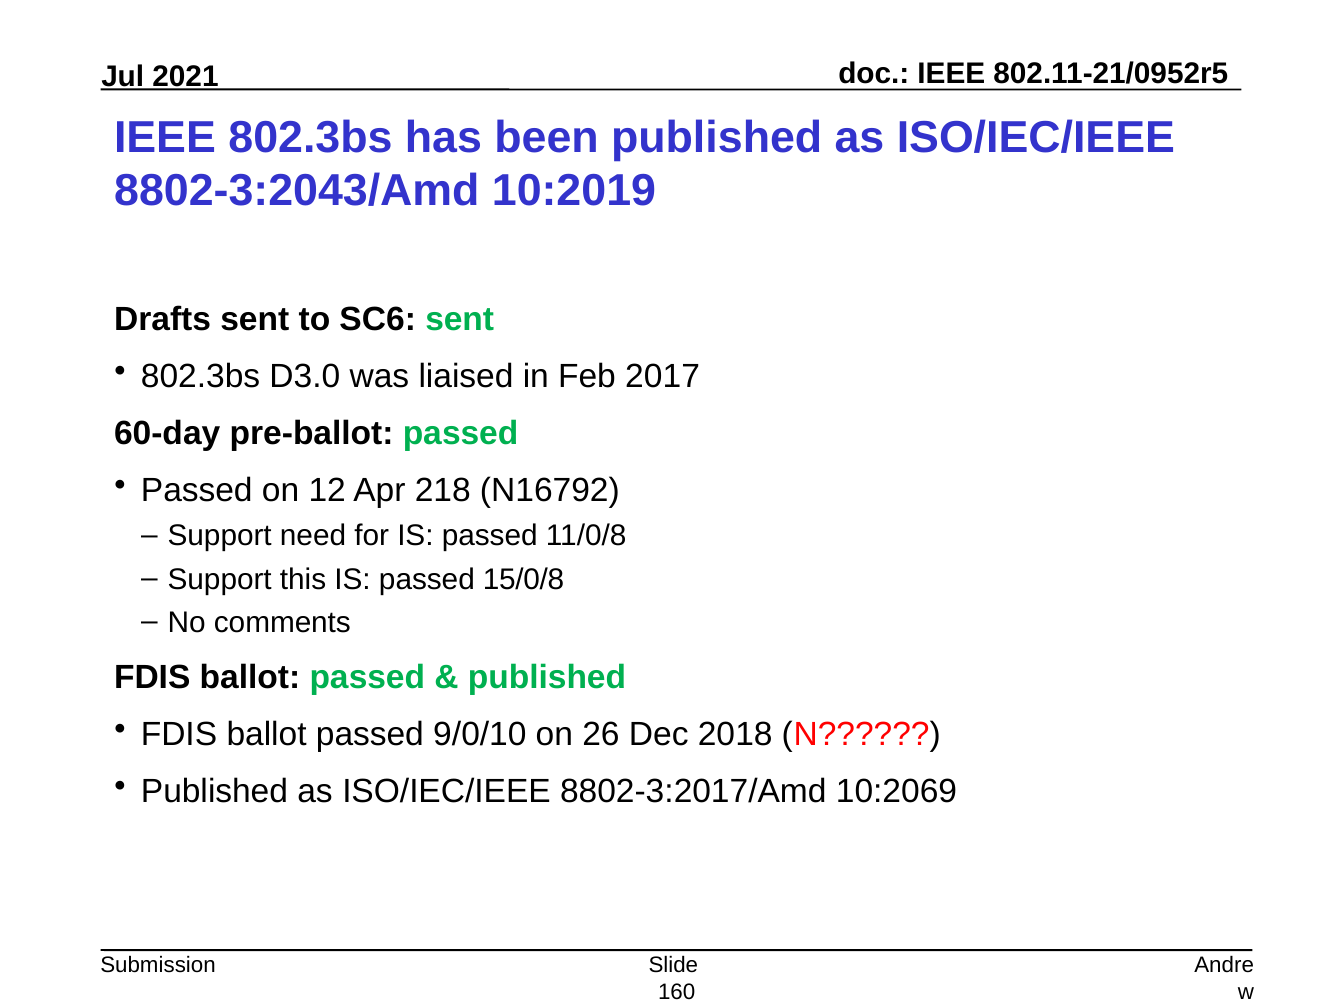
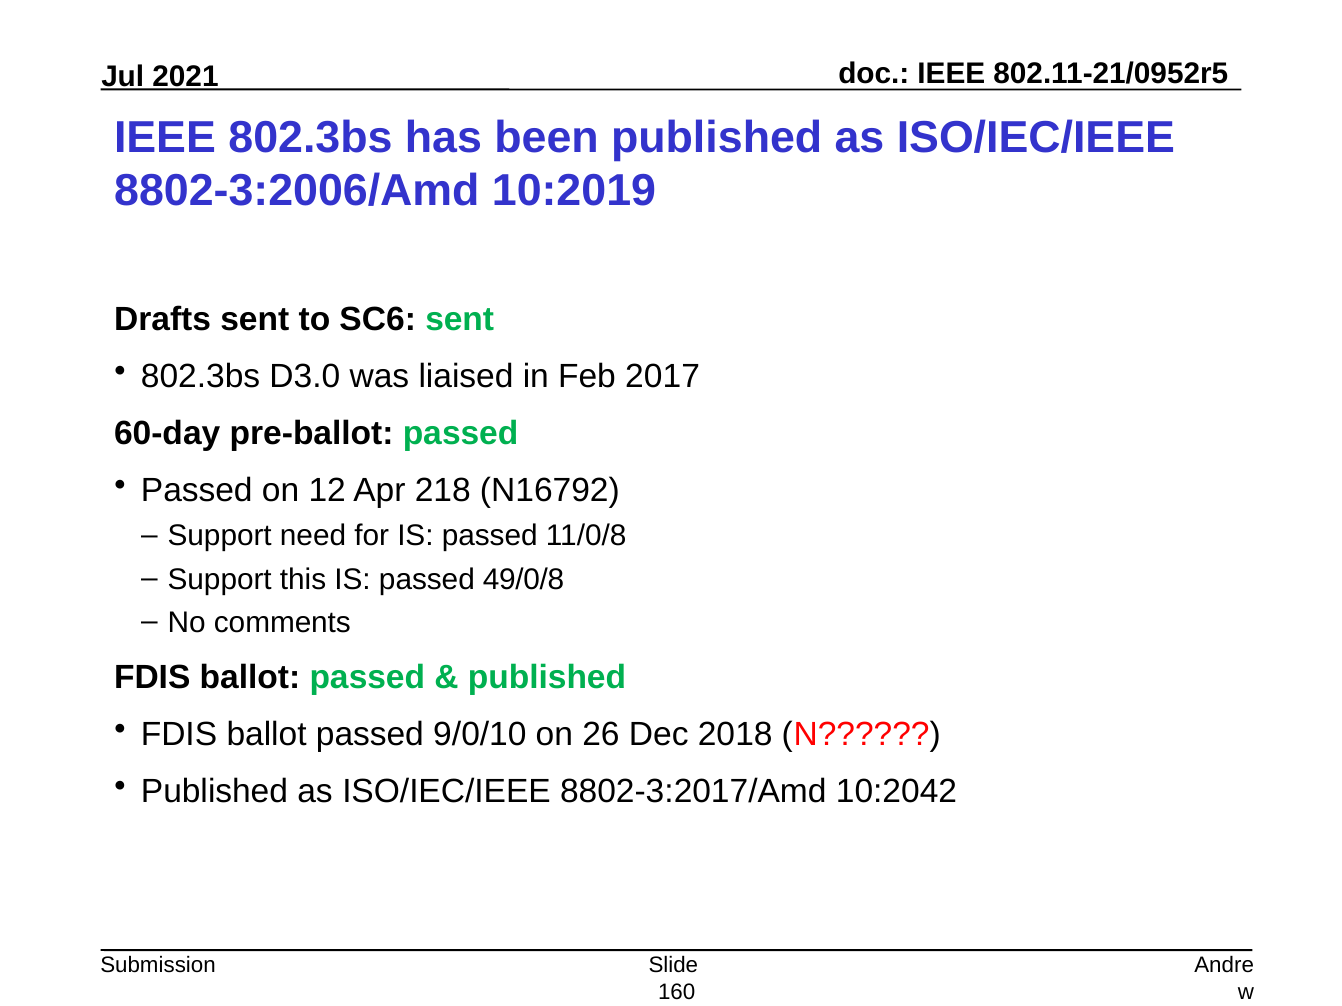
8802-3:2043/Amd: 8802-3:2043/Amd -> 8802-3:2006/Amd
15/0/8: 15/0/8 -> 49/0/8
10:2069: 10:2069 -> 10:2042
